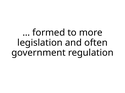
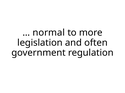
formed: formed -> normal
